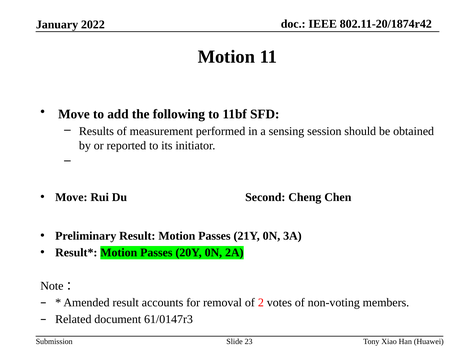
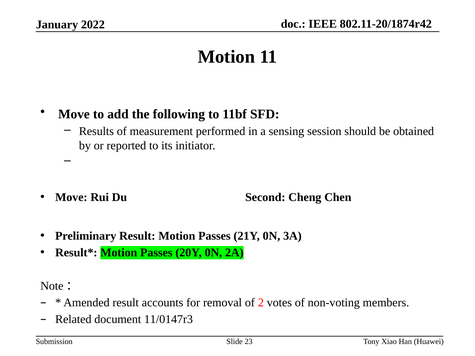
61/0147r3: 61/0147r3 -> 11/0147r3
